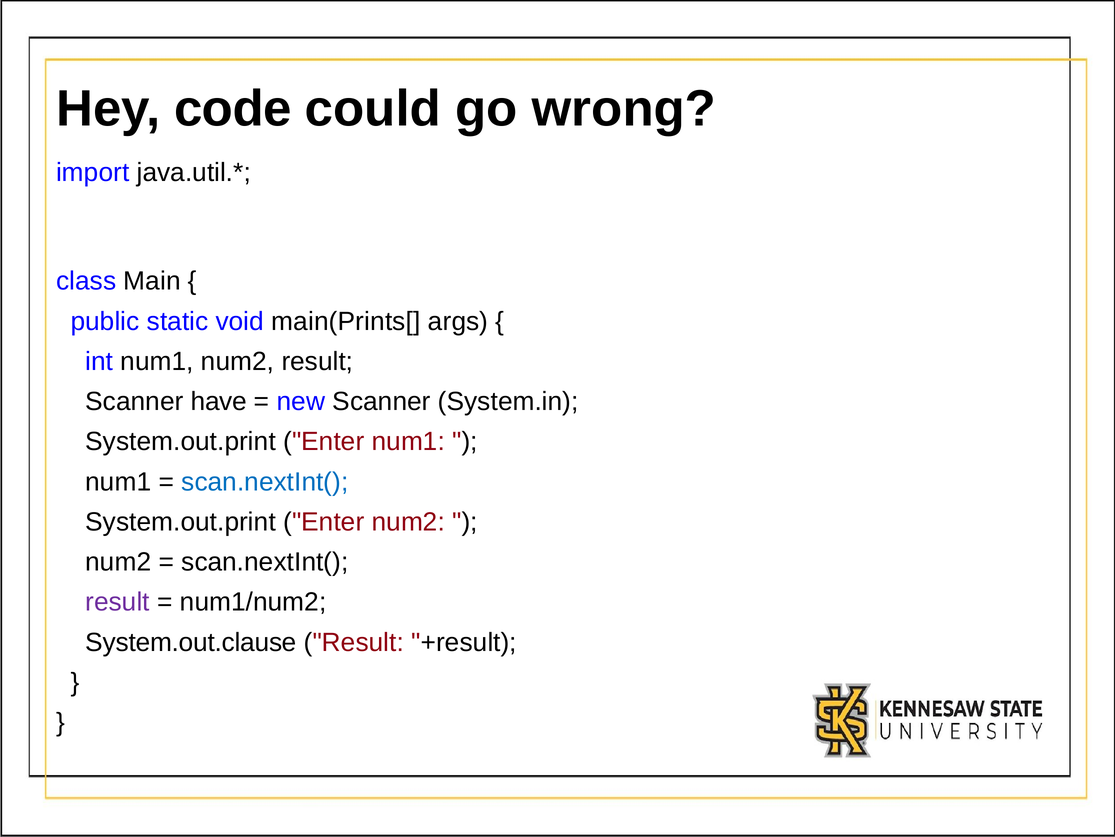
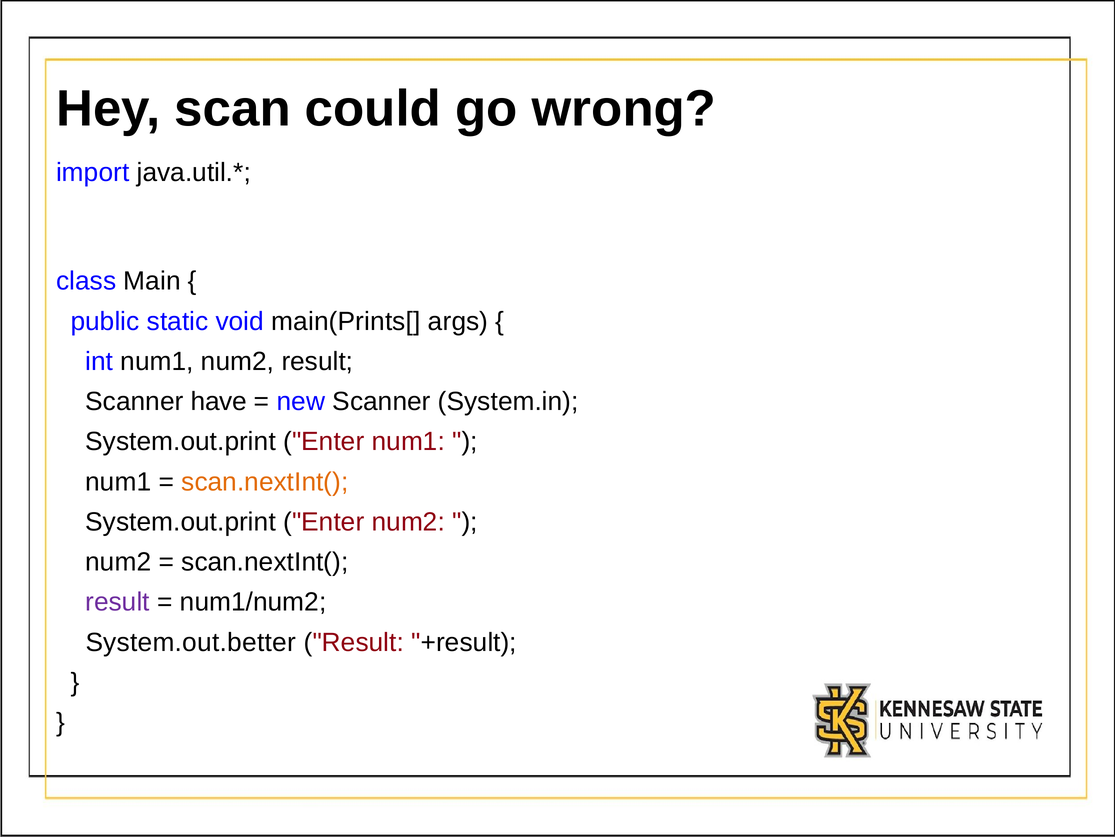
code: code -> scan
scan.nextInt( at (265, 481) colour: blue -> orange
System.out.clause: System.out.clause -> System.out.better
